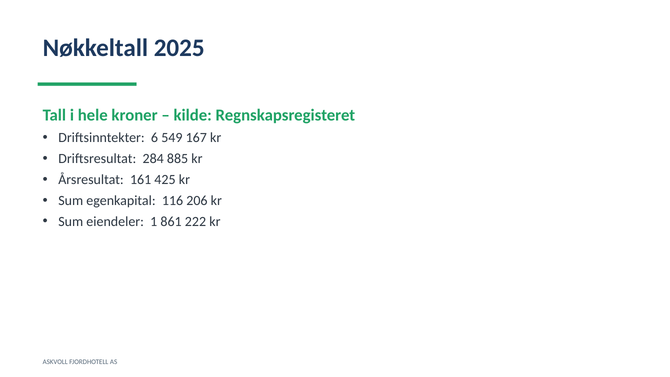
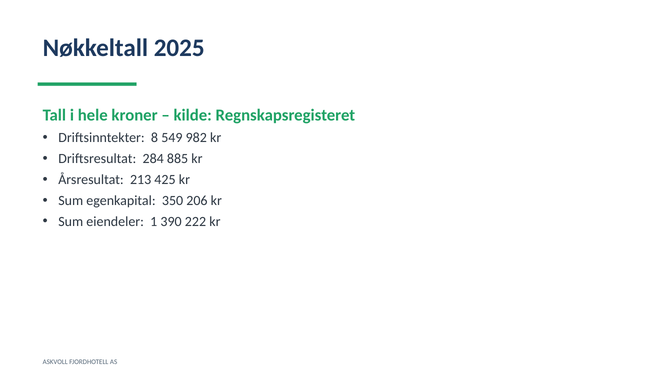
6: 6 -> 8
167: 167 -> 982
161: 161 -> 213
116: 116 -> 350
861: 861 -> 390
